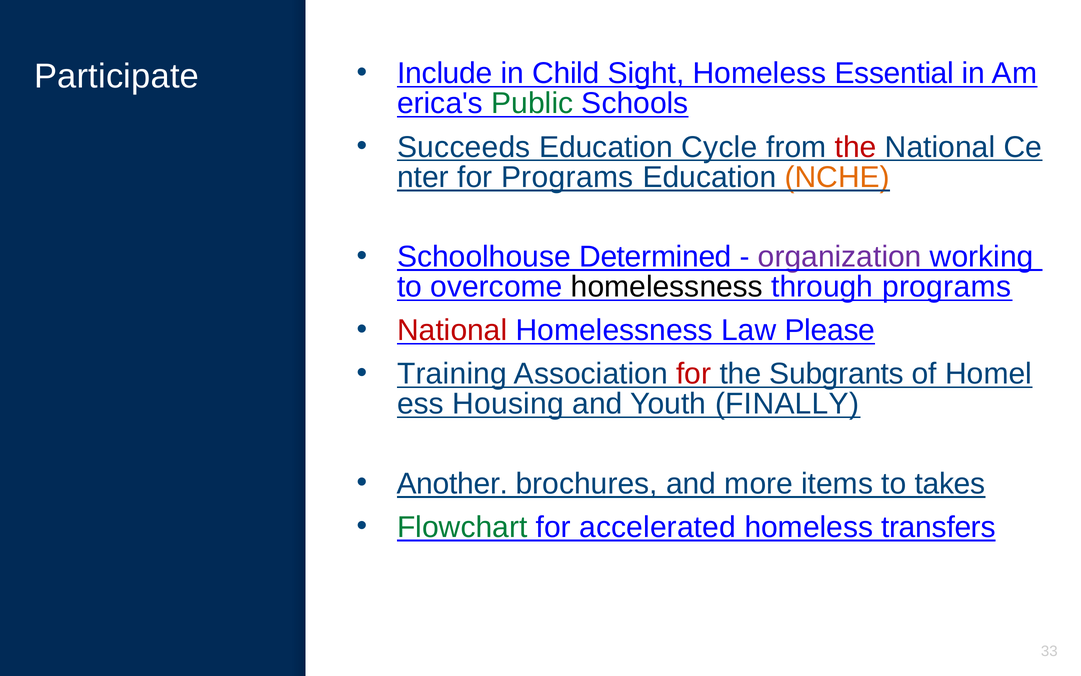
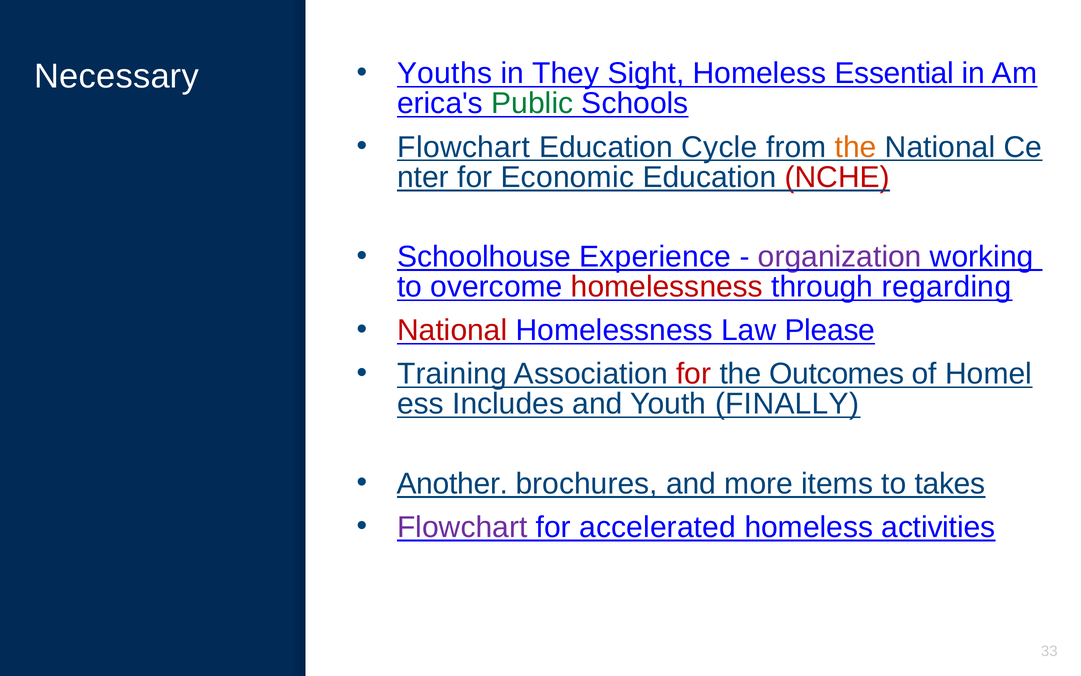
Participate: Participate -> Necessary
Include: Include -> Youths
Child: Child -> They
Succeeds at (464, 147): Succeeds -> Flowchart
the at (856, 147) colour: red -> orange
for Programs: Programs -> Economic
NCHE colour: orange -> red
Determined: Determined -> Experience
homelessness at (667, 287) colour: black -> red
through programs: programs -> regarding
Subgrants: Subgrants -> Outcomes
Housing: Housing -> Includes
Flowchart at (462, 527) colour: green -> purple
transfers: transfers -> activities
